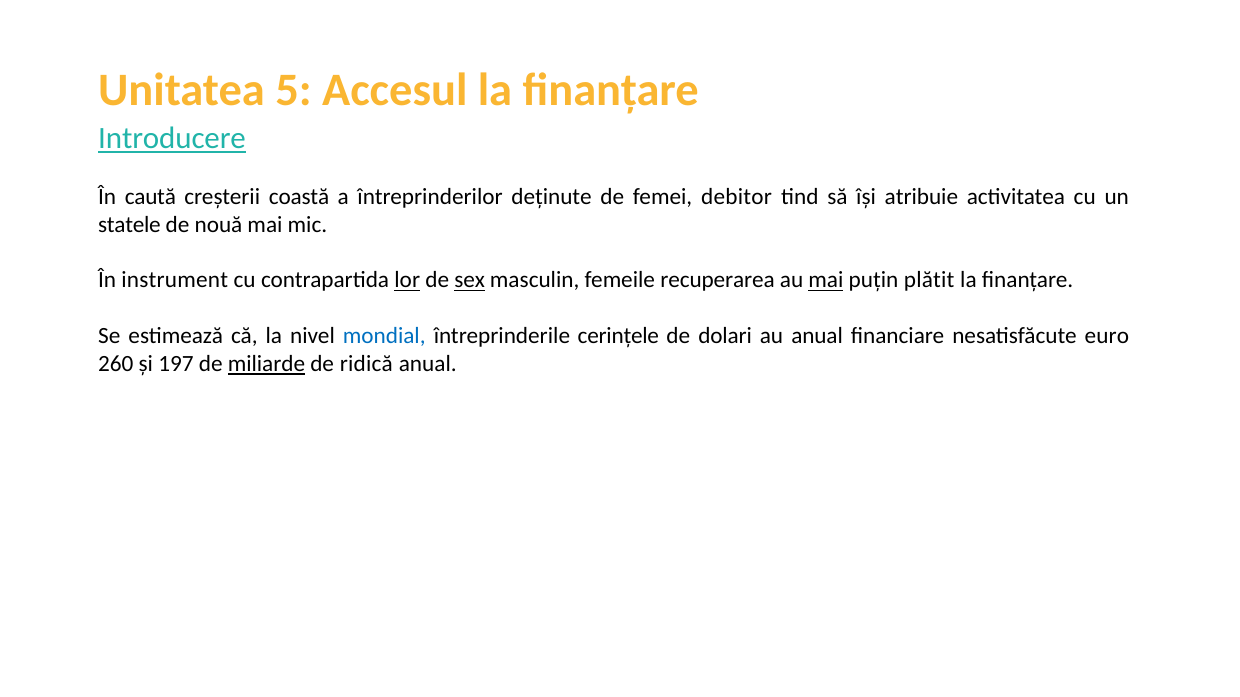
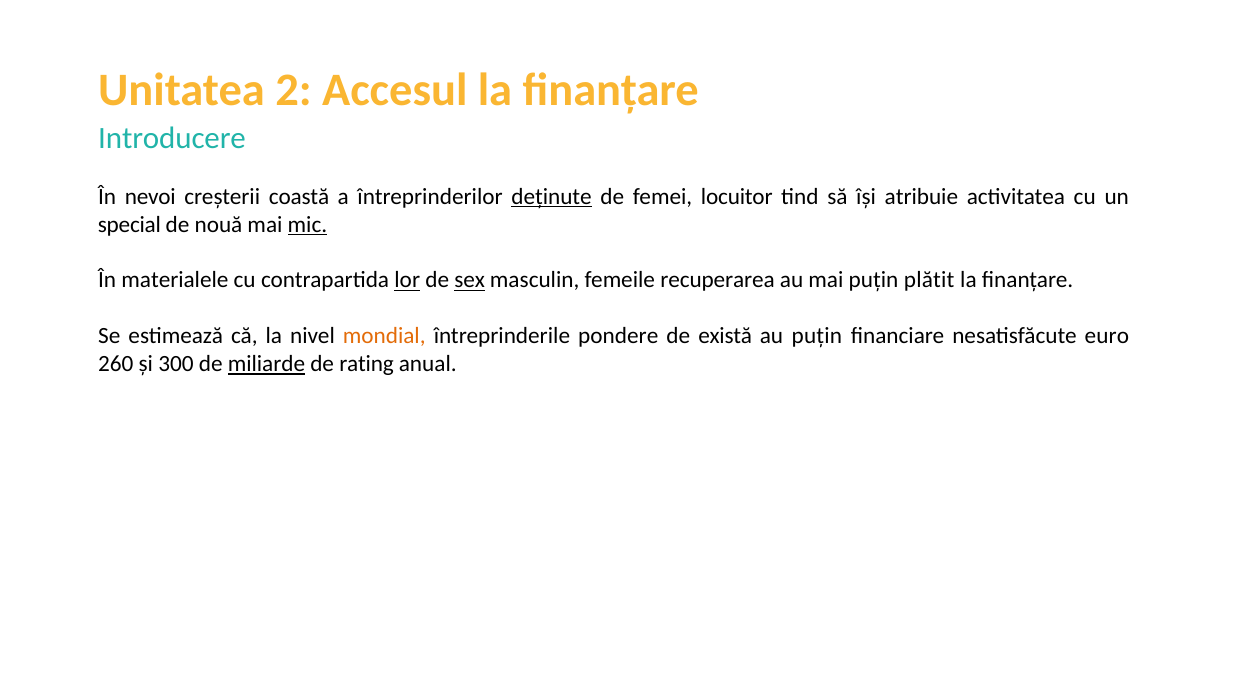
5: 5 -> 2
Introducere underline: present -> none
caută: caută -> nevoi
deținute underline: none -> present
debitor: debitor -> locuitor
statele: statele -> special
mic underline: none -> present
instrument: instrument -> materialele
mai at (826, 280) underline: present -> none
mondial colour: blue -> orange
cerințele: cerințele -> pondere
dolari: dolari -> există
au anual: anual -> puțin
197: 197 -> 300
ridică: ridică -> rating
